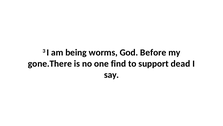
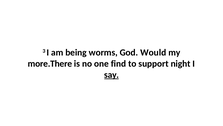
Before: Before -> Would
gone.There: gone.There -> more.There
dead: dead -> night
say underline: none -> present
